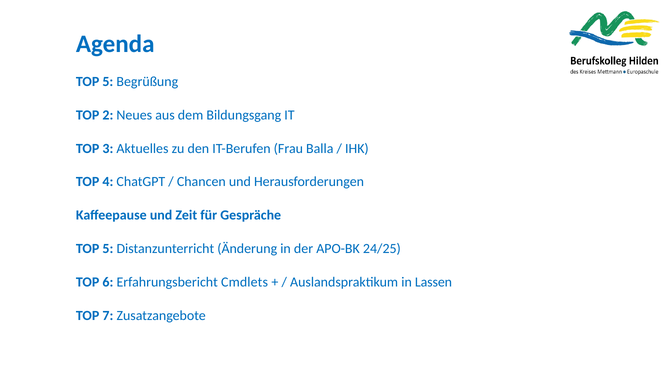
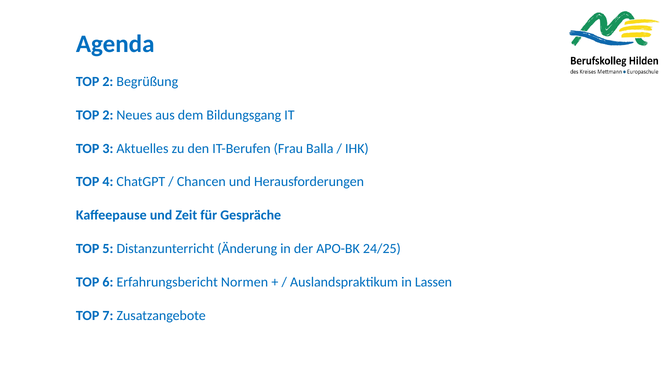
5 at (108, 82): 5 -> 2
Cmdlets: Cmdlets -> Normen
